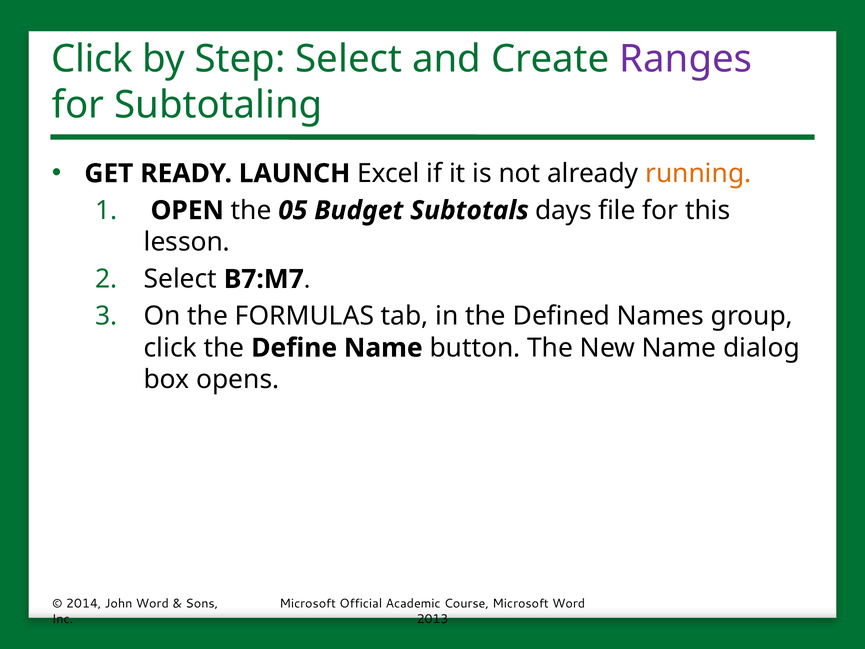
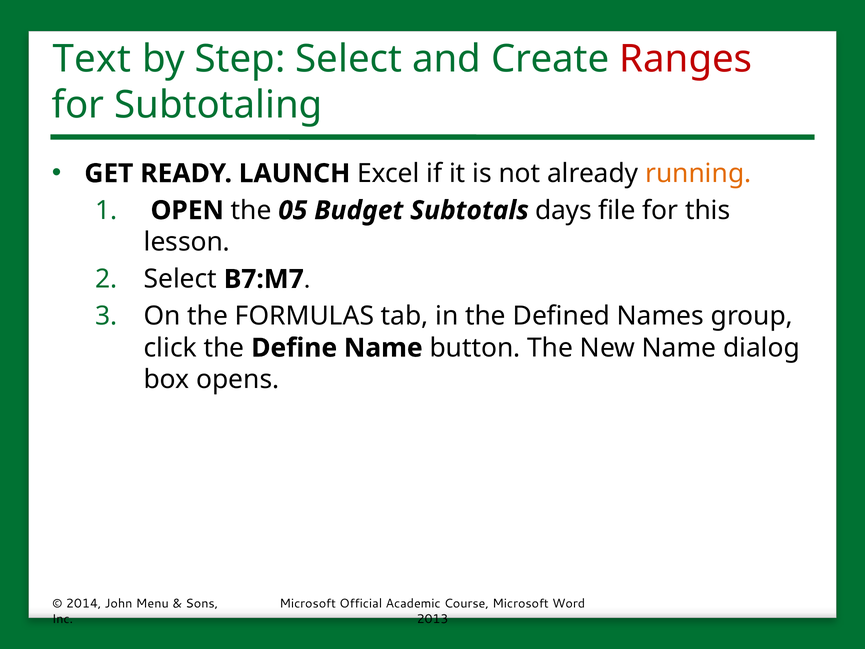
Click at (92, 59): Click -> Text
Ranges colour: purple -> red
John Word: Word -> Menu
